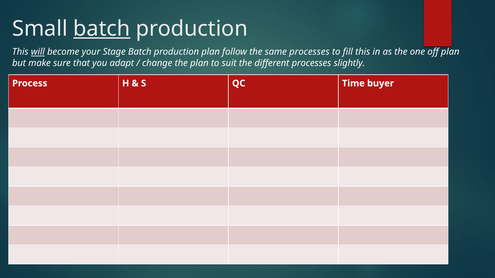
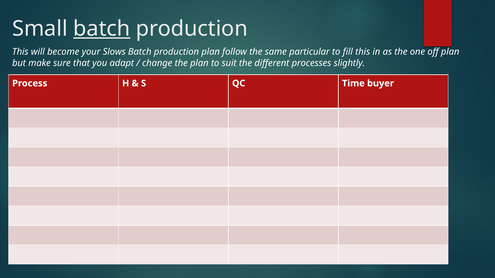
will underline: present -> none
Stage: Stage -> Slows
same processes: processes -> particular
